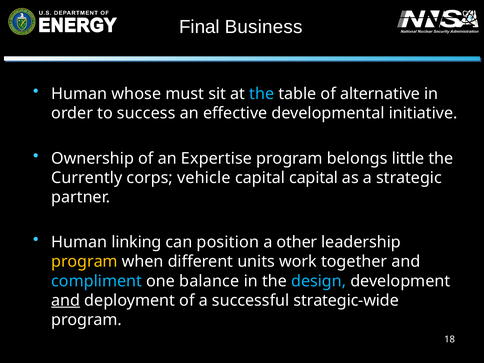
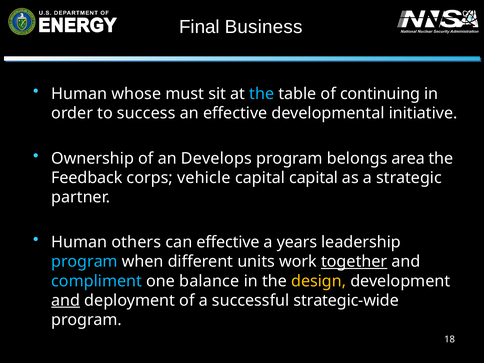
alternative: alternative -> continuing
Expertise: Expertise -> Develops
little: little -> area
Currently: Currently -> Feedback
linking: linking -> others
can position: position -> effective
other: other -> years
program at (84, 262) colour: yellow -> light blue
together underline: none -> present
design colour: light blue -> yellow
